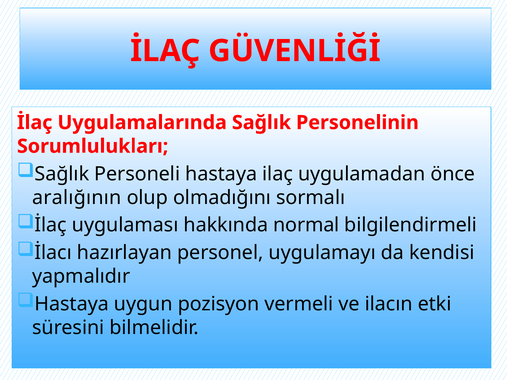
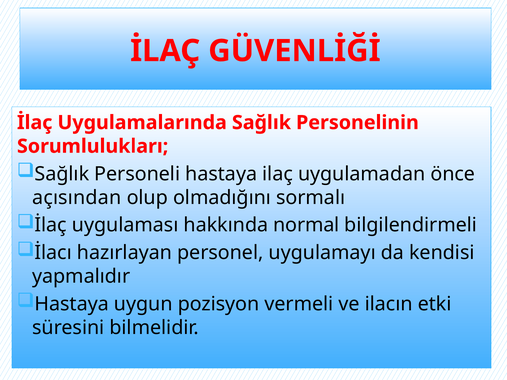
aralığının: aralığının -> açısından
